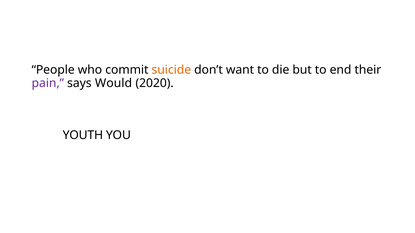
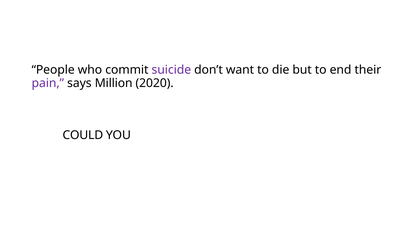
suicide colour: orange -> purple
Would: Would -> Million
YOUTH: YOUTH -> COULD
